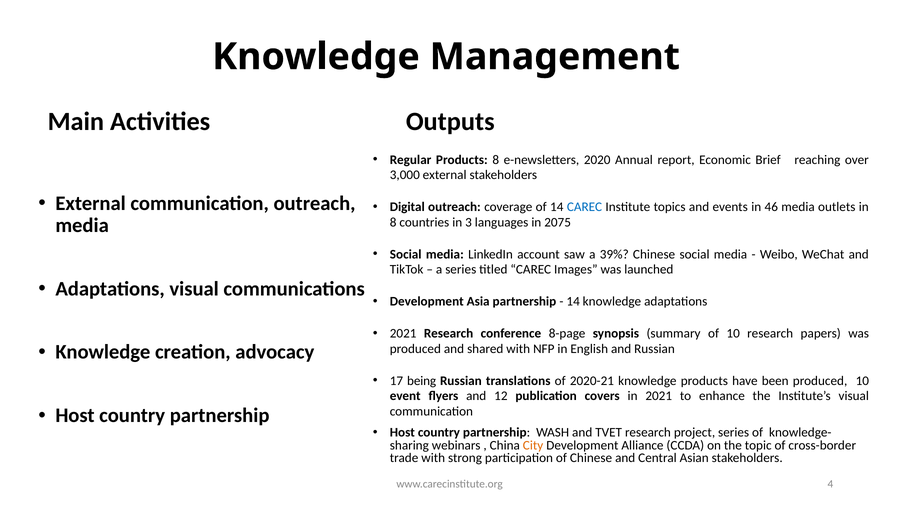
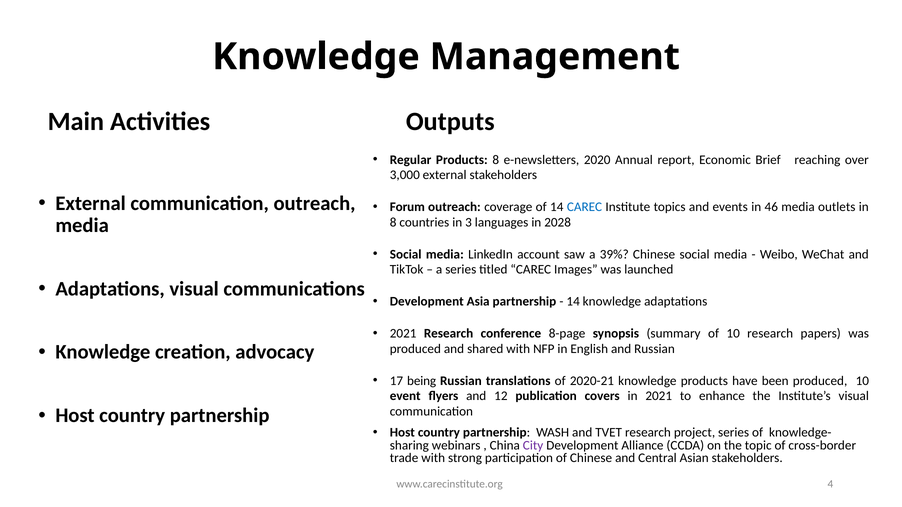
Digital: Digital -> Forum
2075: 2075 -> 2028
City colour: orange -> purple
